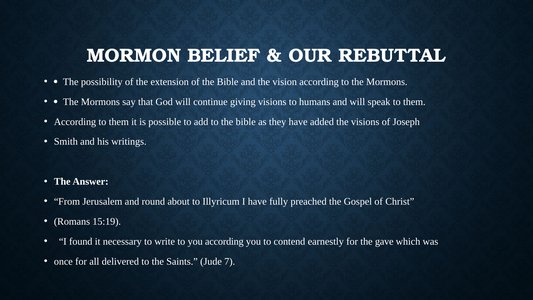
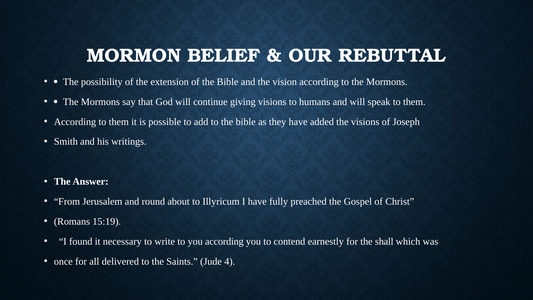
gave: gave -> shall
7: 7 -> 4
